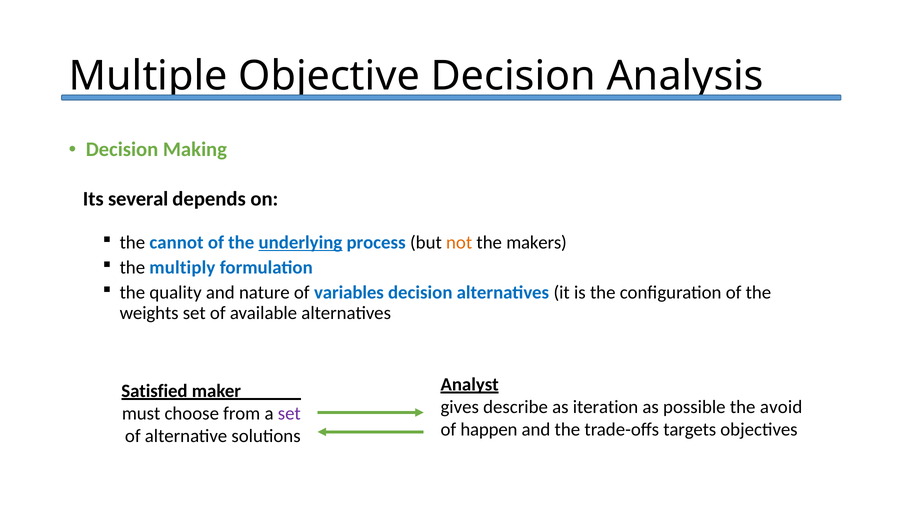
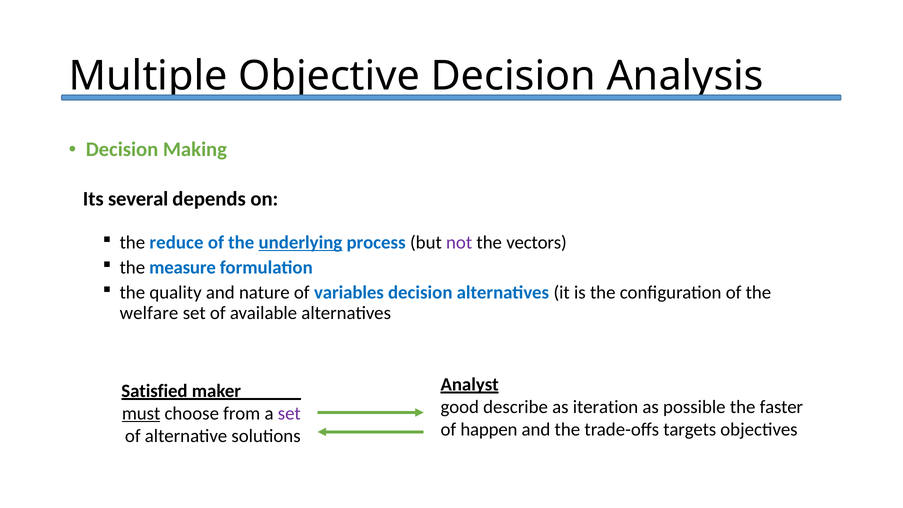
cannot: cannot -> reduce
not colour: orange -> purple
makers: makers -> vectors
multiply: multiply -> measure
weights: weights -> welfare
gives: gives -> good
avoid: avoid -> faster
must underline: none -> present
